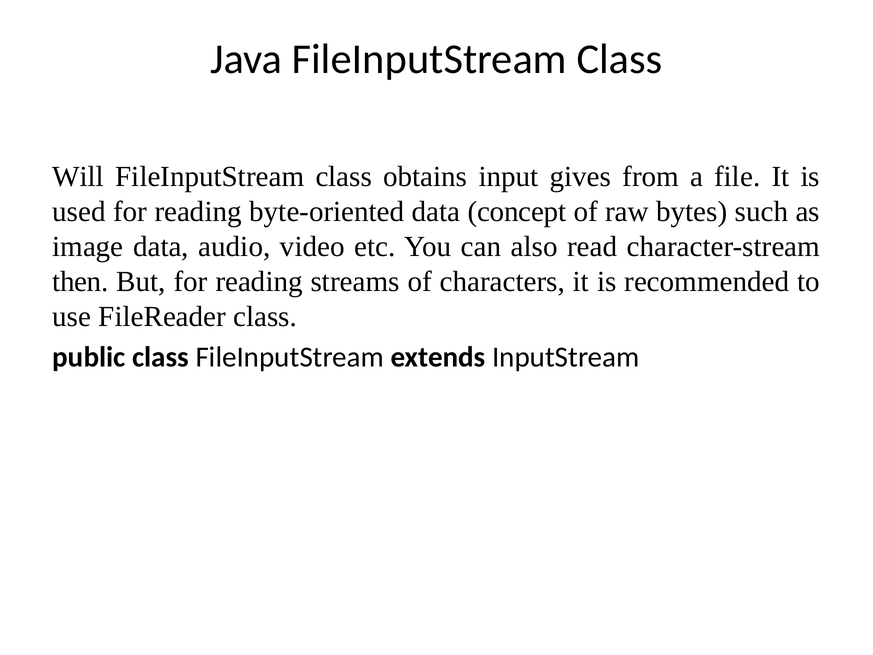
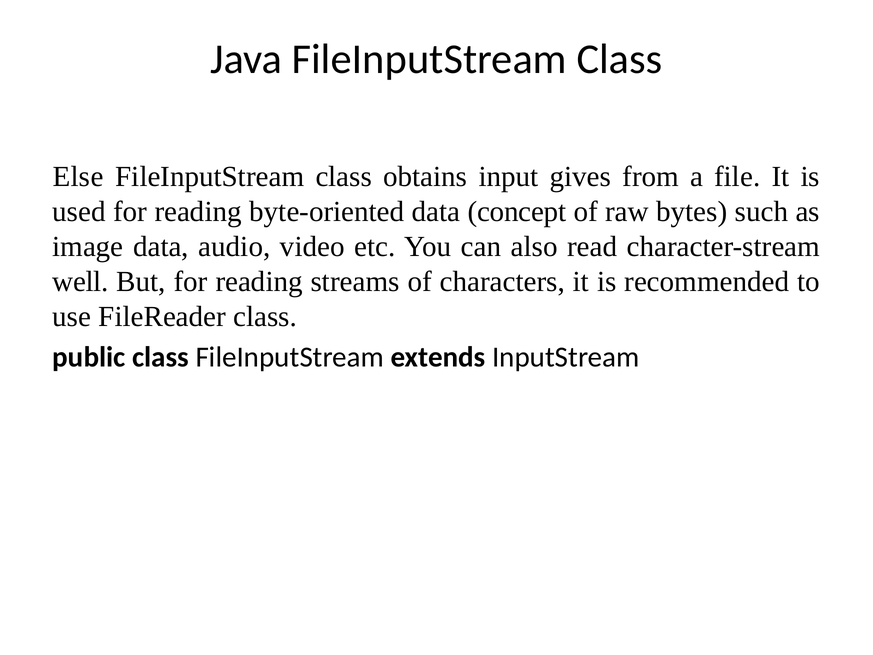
Will: Will -> Else
then: then -> well
